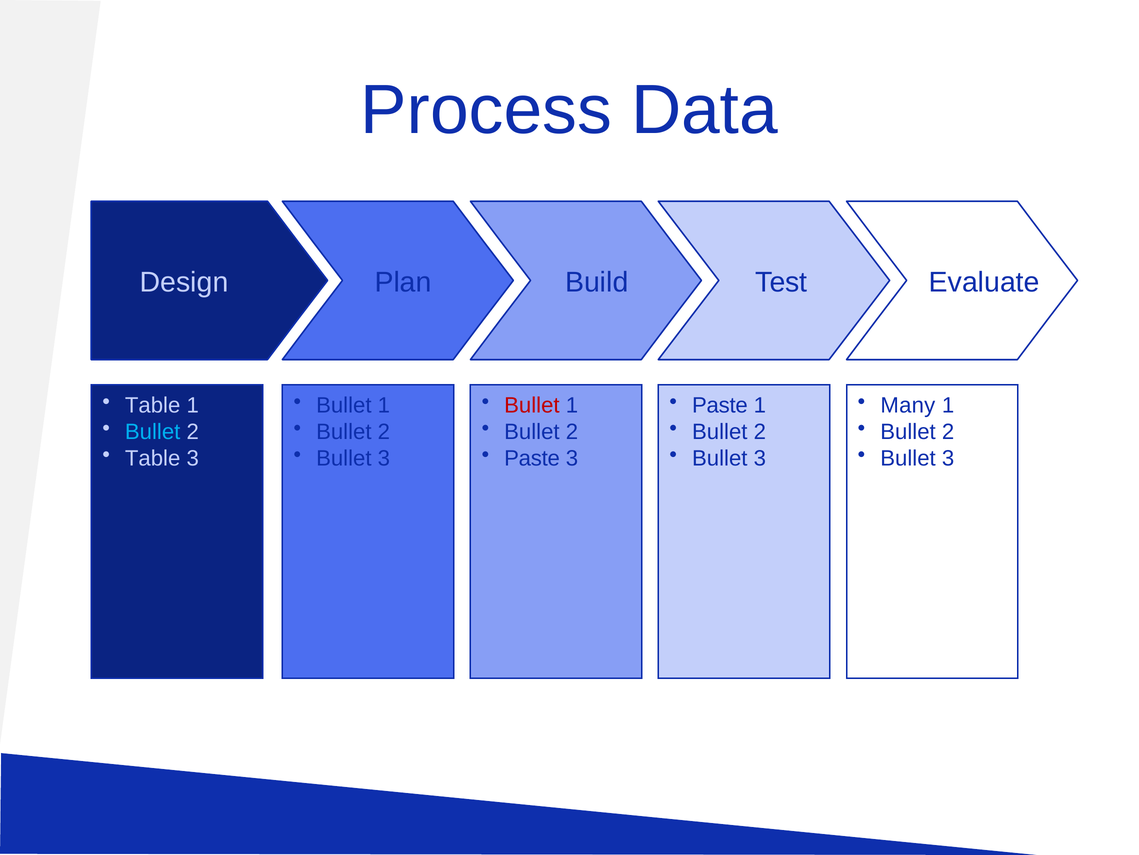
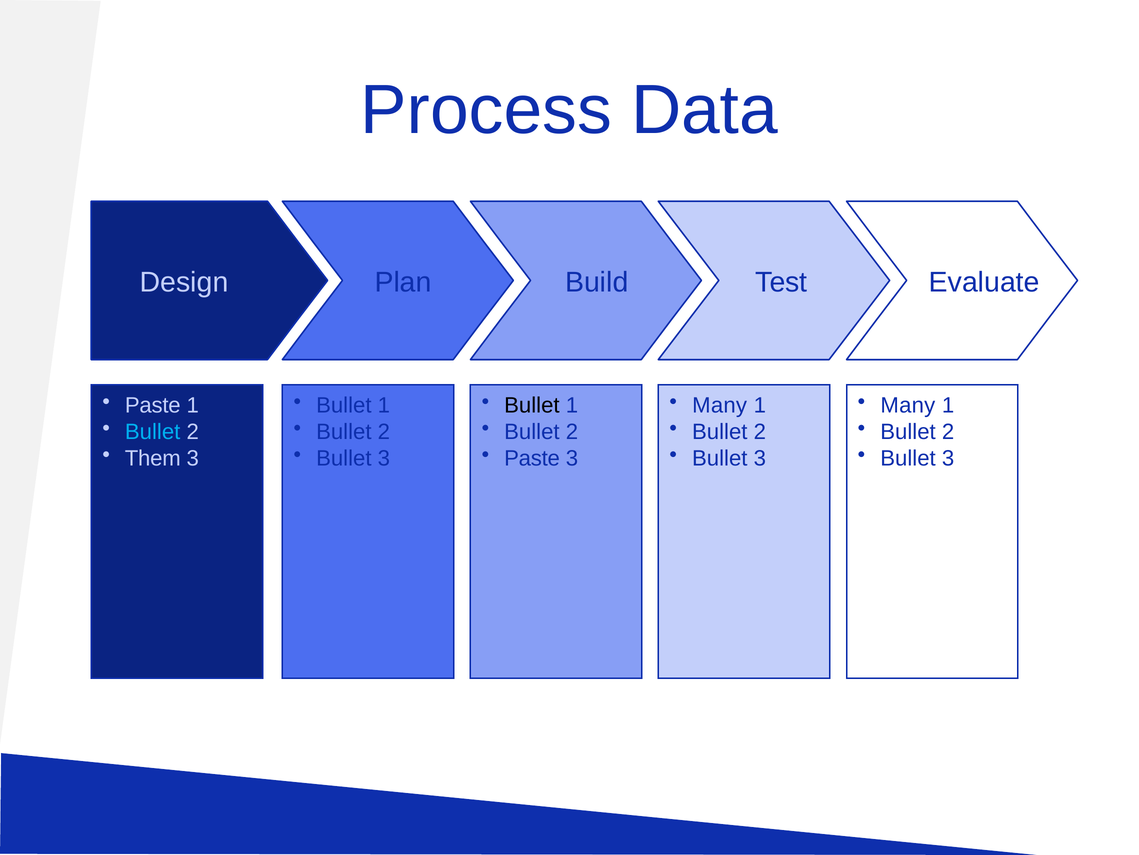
Table at (153, 405): Table -> Paste
Bullet at (532, 405) colour: red -> black
Paste at (720, 405): Paste -> Many
Table at (153, 458): Table -> Them
